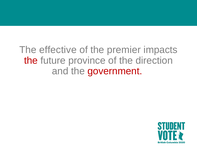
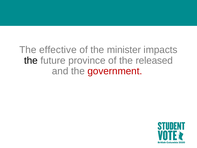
premier: premier -> minister
the at (31, 60) colour: red -> black
direction: direction -> released
